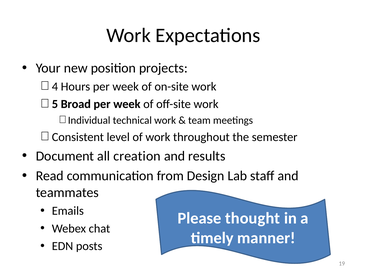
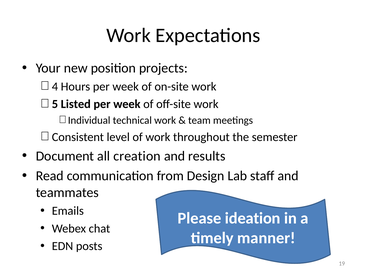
Broad: Broad -> Listed
thought: thought -> ideation
